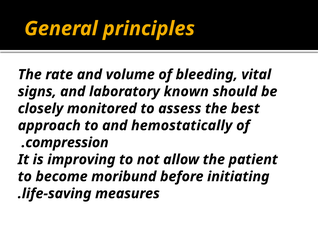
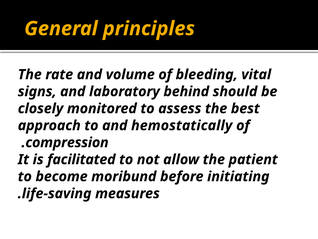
known: known -> behind
improving: improving -> facilitated
